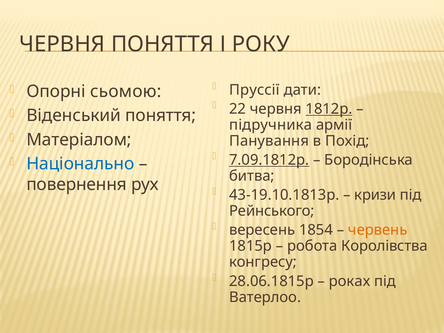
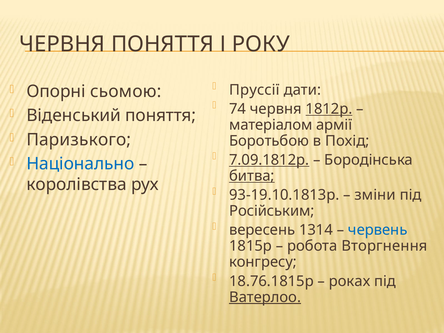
22: 22 -> 74
підручника: підручника -> матеріалом
Матеріалом: Матеріалом -> Паризького
Панування: Панування -> Боротьбою
битва underline: none -> present
повернення: повернення -> королівства
43-19.10.1813р: 43-19.10.1813р -> 93-19.10.1813р
кризи: кризи -> зміни
Рейнського: Рейнського -> Російським
1854: 1854 -> 1314
червень colour: orange -> blue
Королівства: Королівства -> Вторгнення
28.06.1815р: 28.06.1815р -> 18.76.1815р
Ватерлоо underline: none -> present
